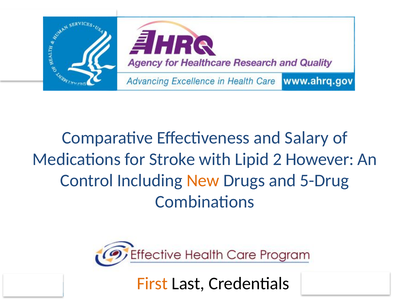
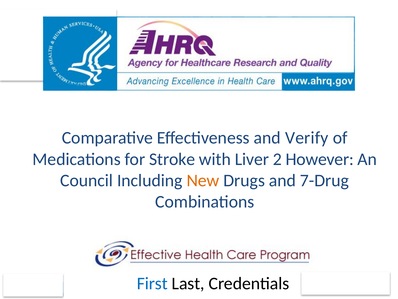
Salary: Salary -> Verify
Lipid: Lipid -> Liver
Control: Control -> Council
5-Drug: 5-Drug -> 7-Drug
First colour: orange -> blue
